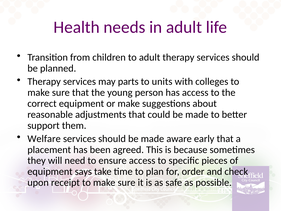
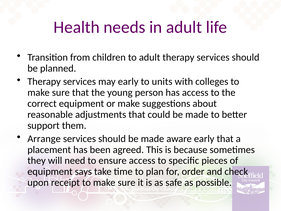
may parts: parts -> early
Welfare: Welfare -> Arrange
